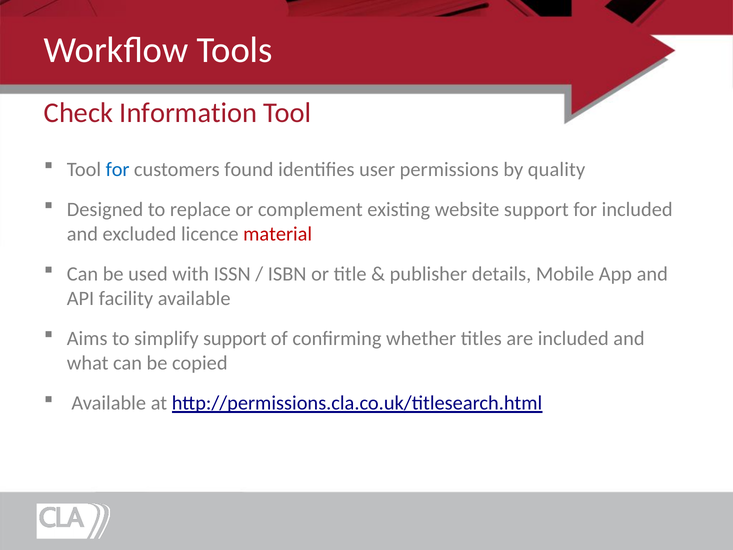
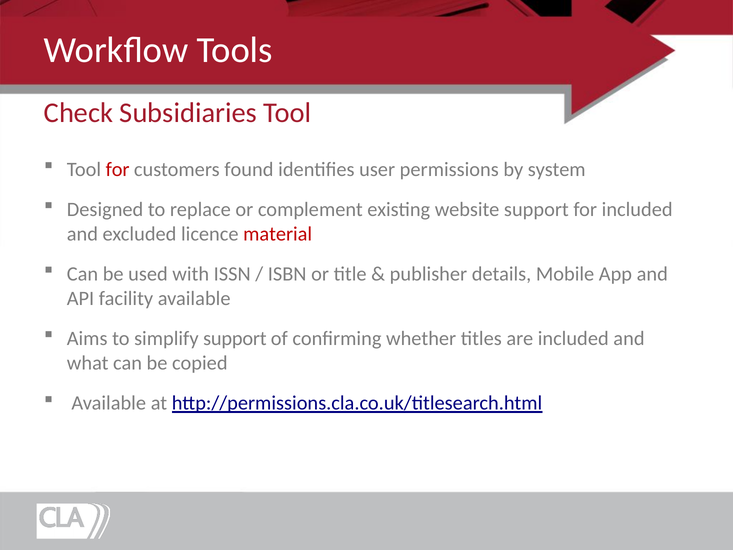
Information: Information -> Subsidiaries
for at (118, 169) colour: blue -> red
quality: quality -> system
